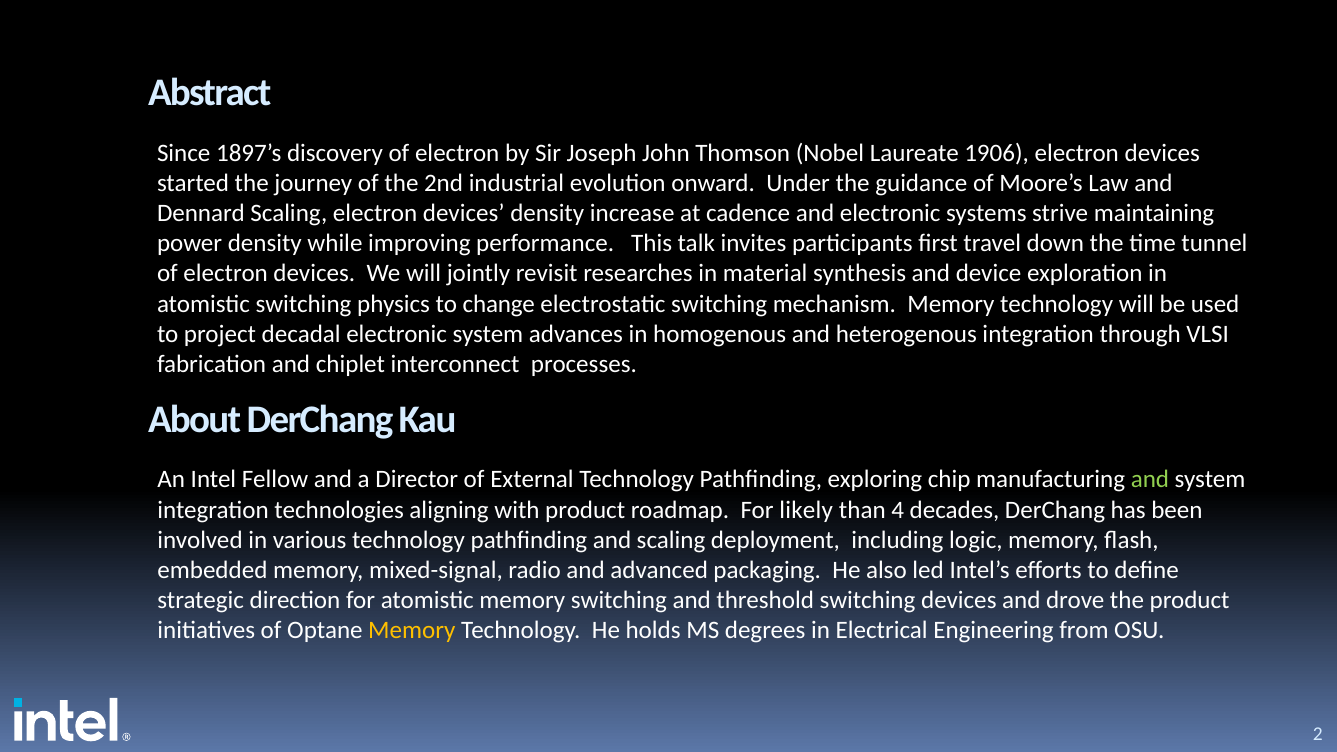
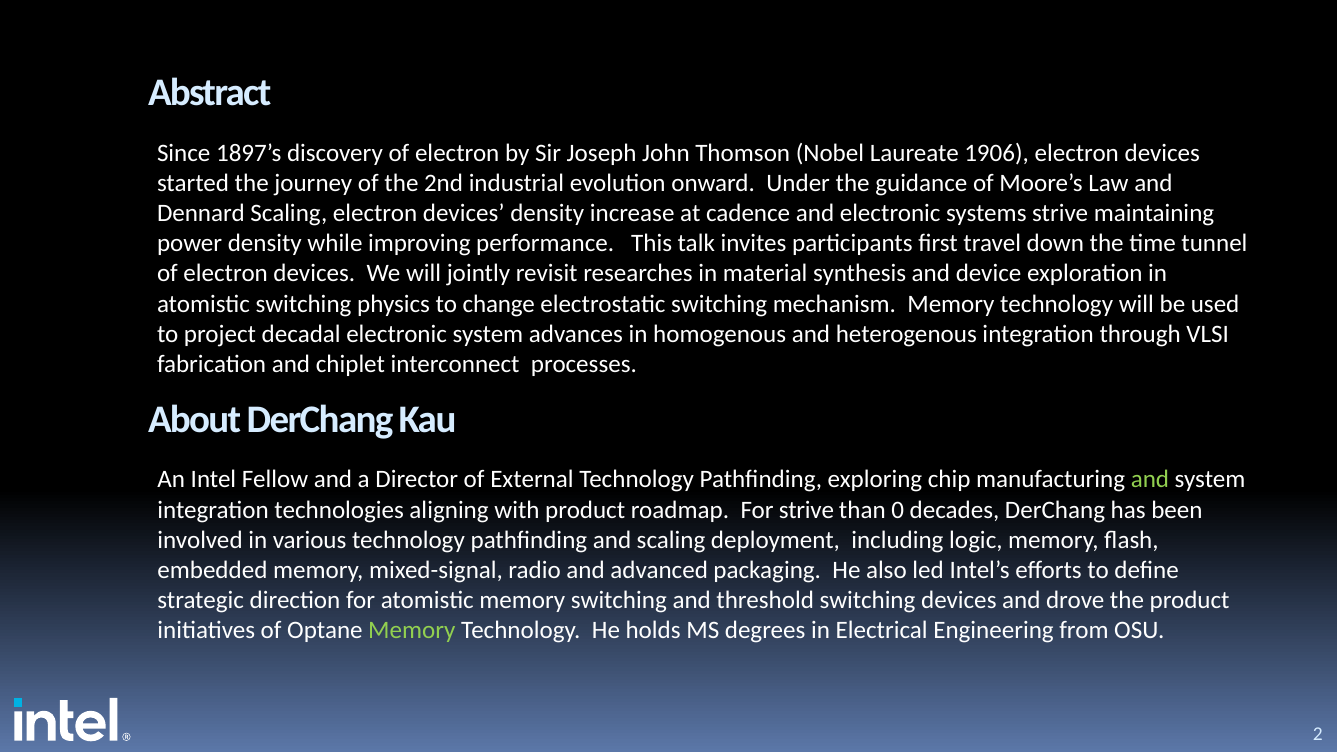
For likely: likely -> strive
4: 4 -> 0
Memory at (412, 630) colour: yellow -> light green
